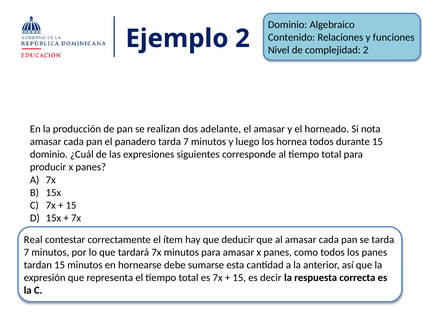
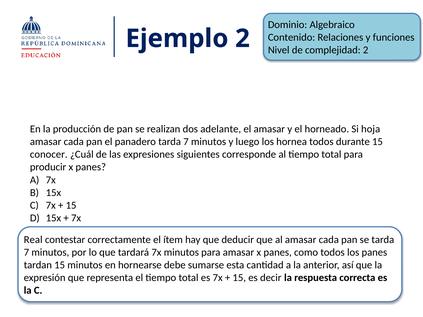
nota: nota -> hoja
dominio at (49, 155): dominio -> conocer
